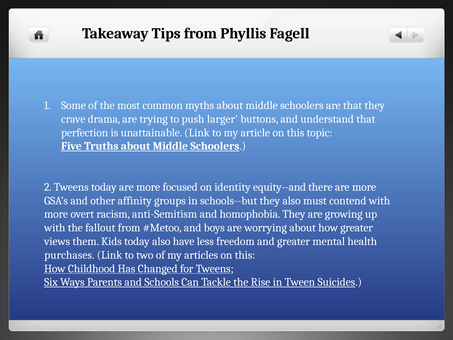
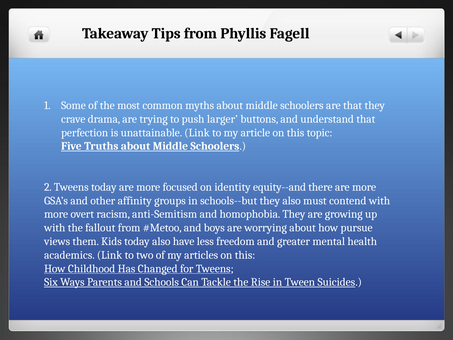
how greater: greater -> pursue
purchases: purchases -> academics
